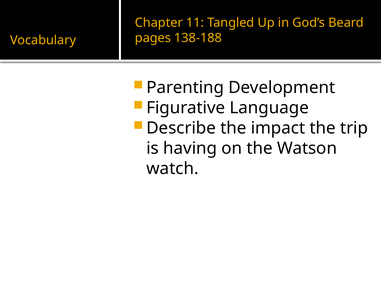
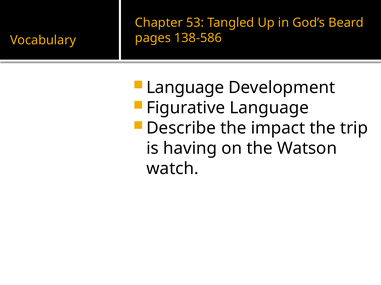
11: 11 -> 53
138-188: 138-188 -> 138-586
Parenting at (185, 88): Parenting -> Language
